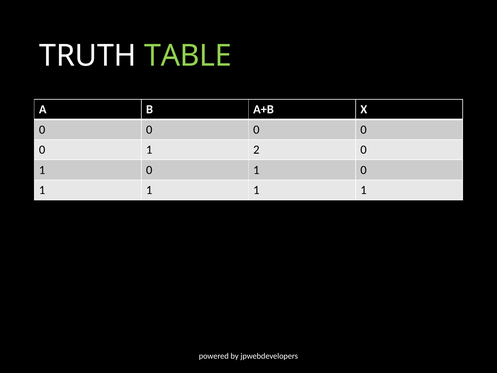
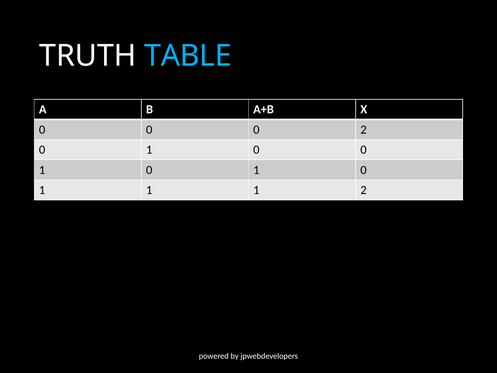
TABLE colour: light green -> light blue
0 at (364, 130): 0 -> 2
2 at (256, 150): 2 -> 0
1 1 1 1: 1 -> 2
